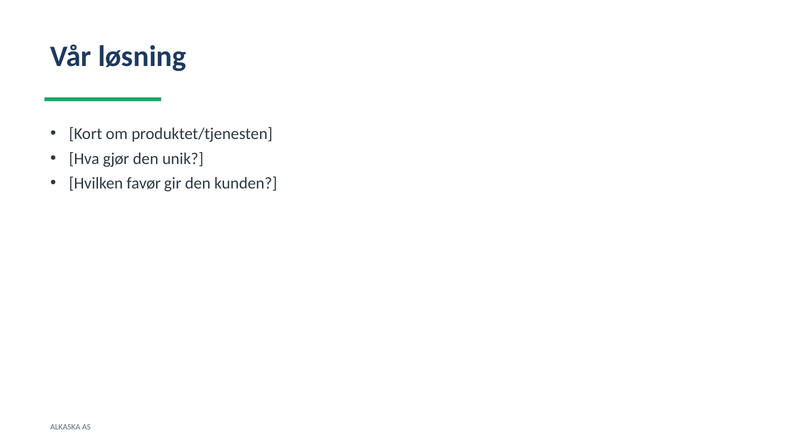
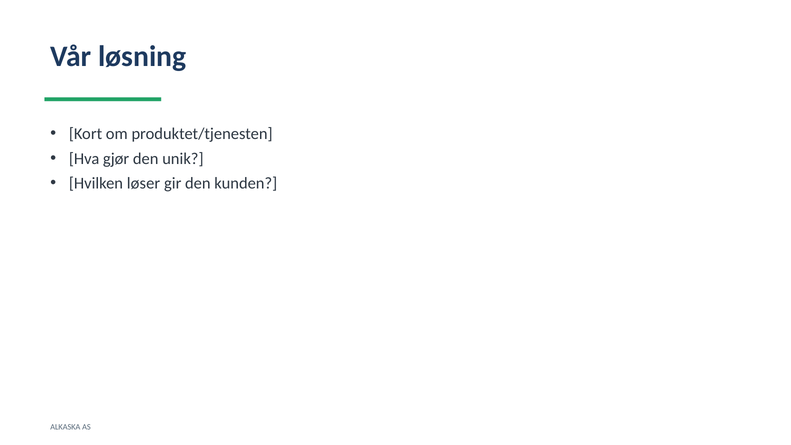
favør: favør -> løser
